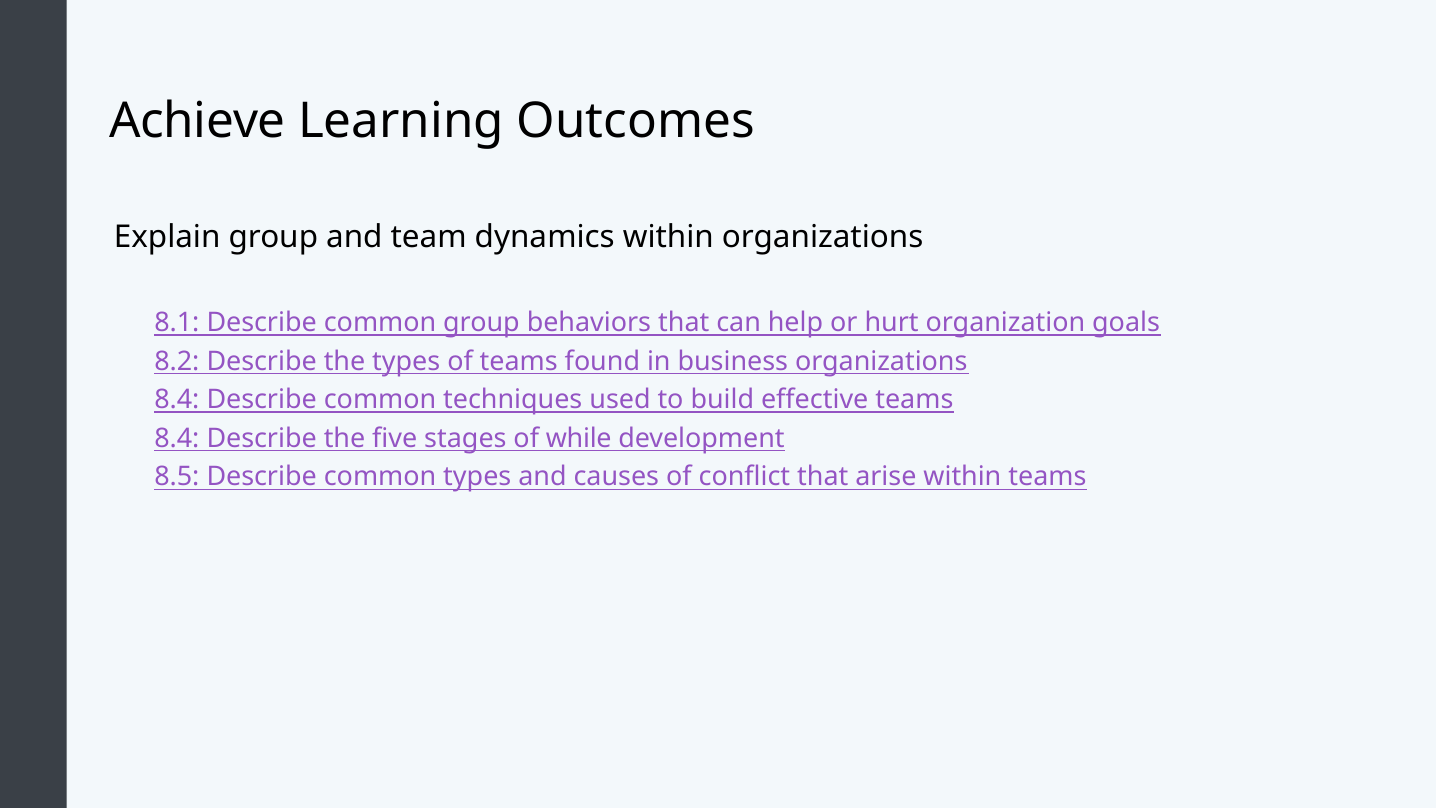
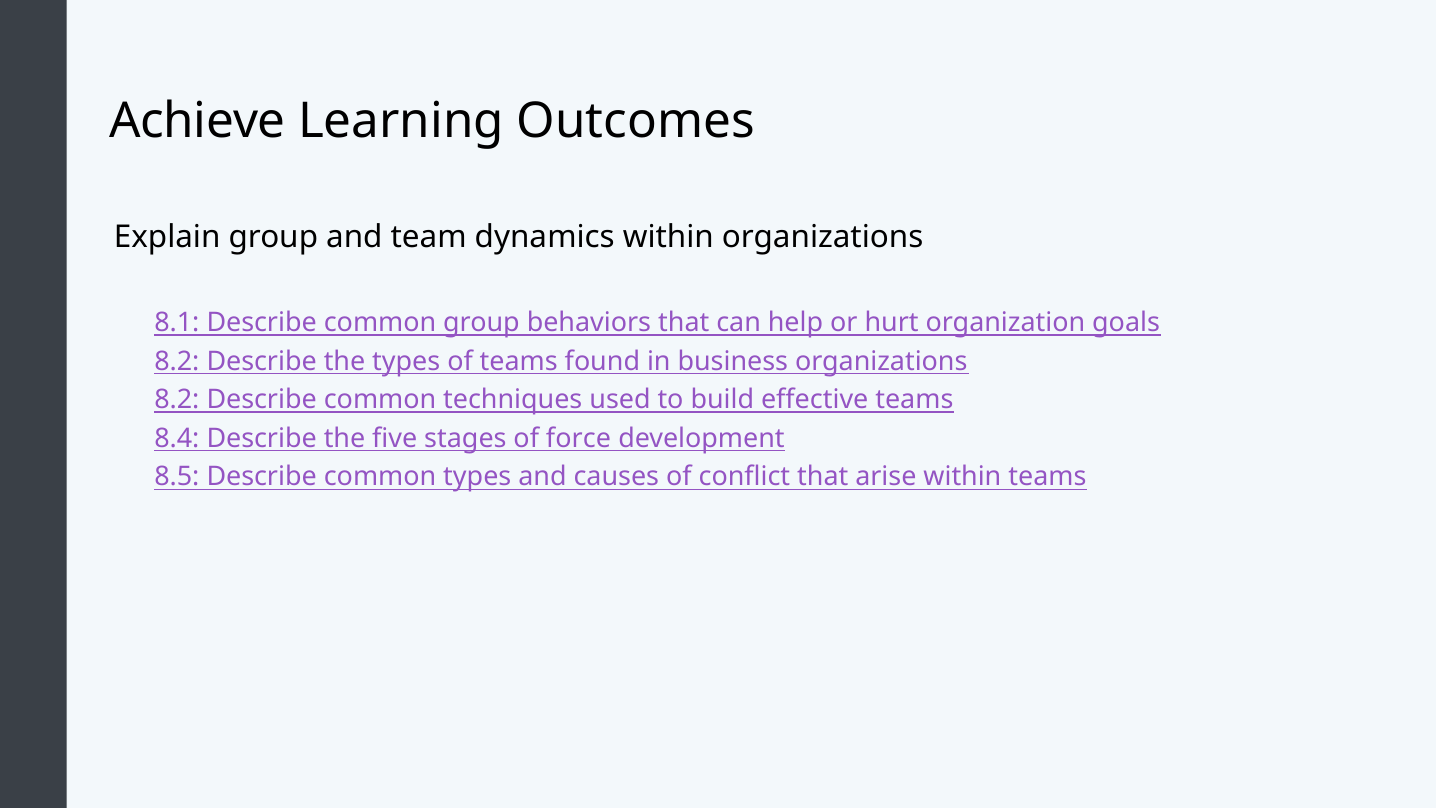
8.4 at (177, 400): 8.4 -> 8.2
while: while -> force
